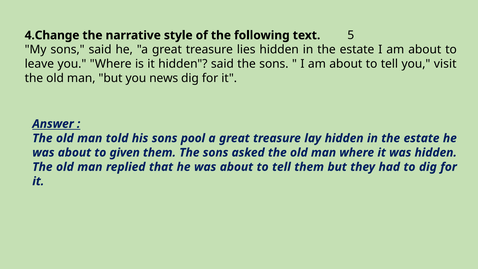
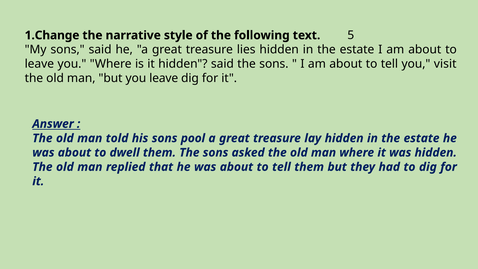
4.Change: 4.Change -> 1.Change
you news: news -> leave
given: given -> dwell
